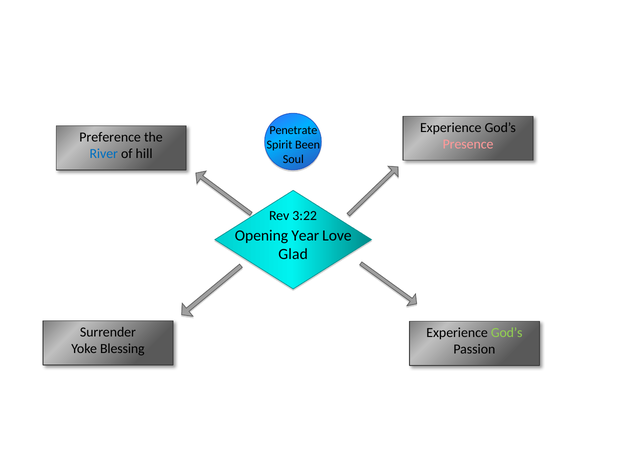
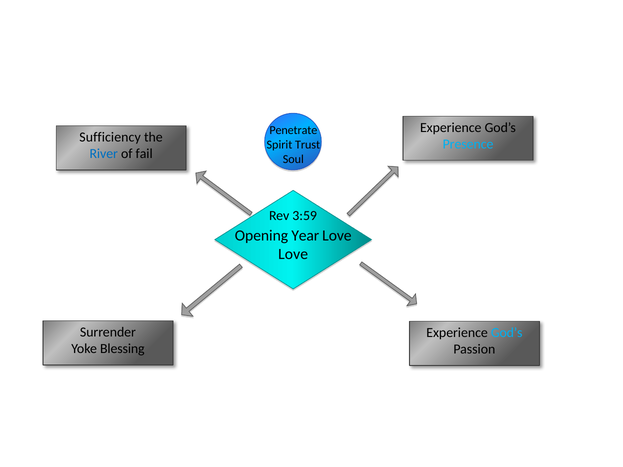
Preference: Preference -> Sufficiency
Presence colour: pink -> light blue
Been: Been -> Trust
hill: hill -> fail
3:22: 3:22 -> 3:59
Glad at (293, 254): Glad -> Love
God’s at (507, 333) colour: light green -> light blue
